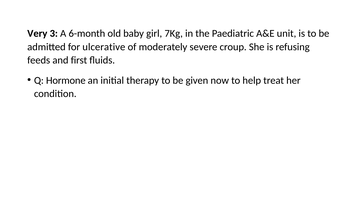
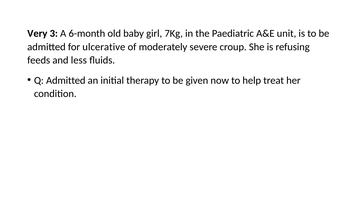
first: first -> less
Q Hormone: Hormone -> Admitted
